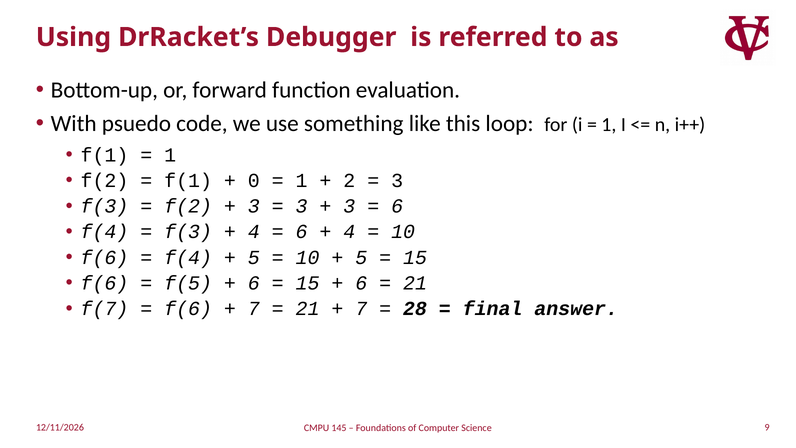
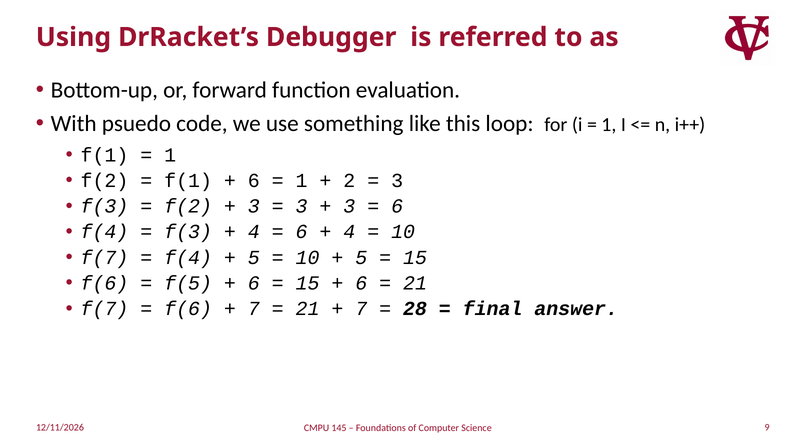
0 at (254, 181): 0 -> 6
f(6 at (104, 257): f(6 -> f(7
